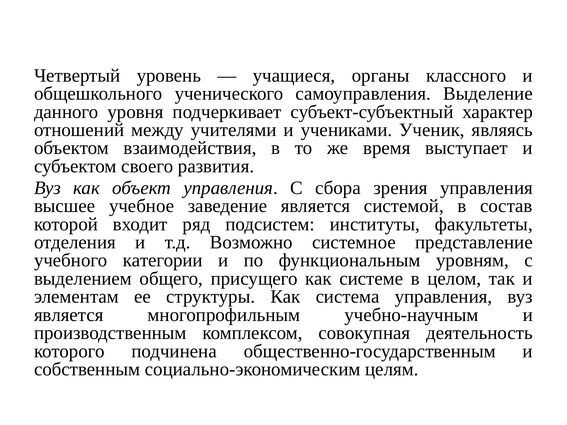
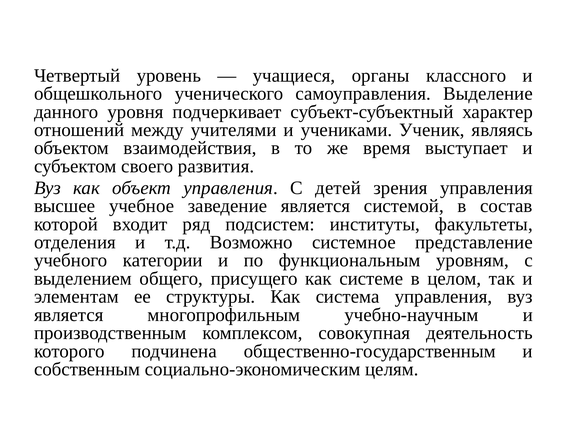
сбора: сбора -> детей
